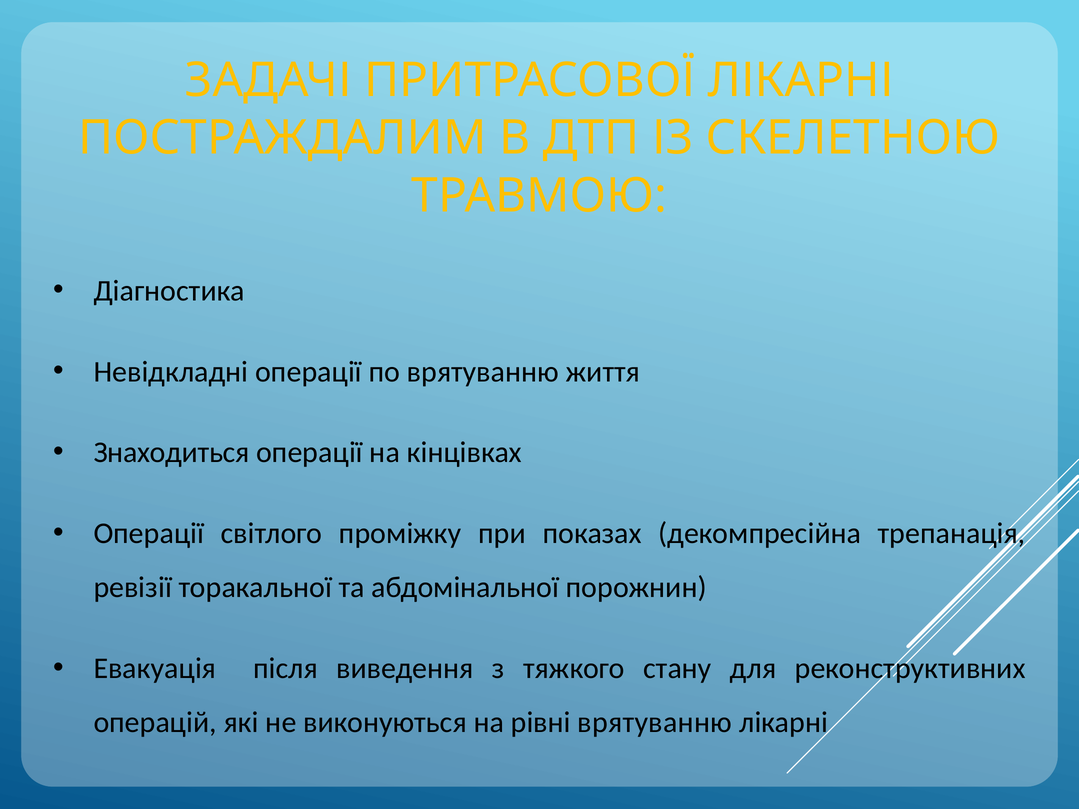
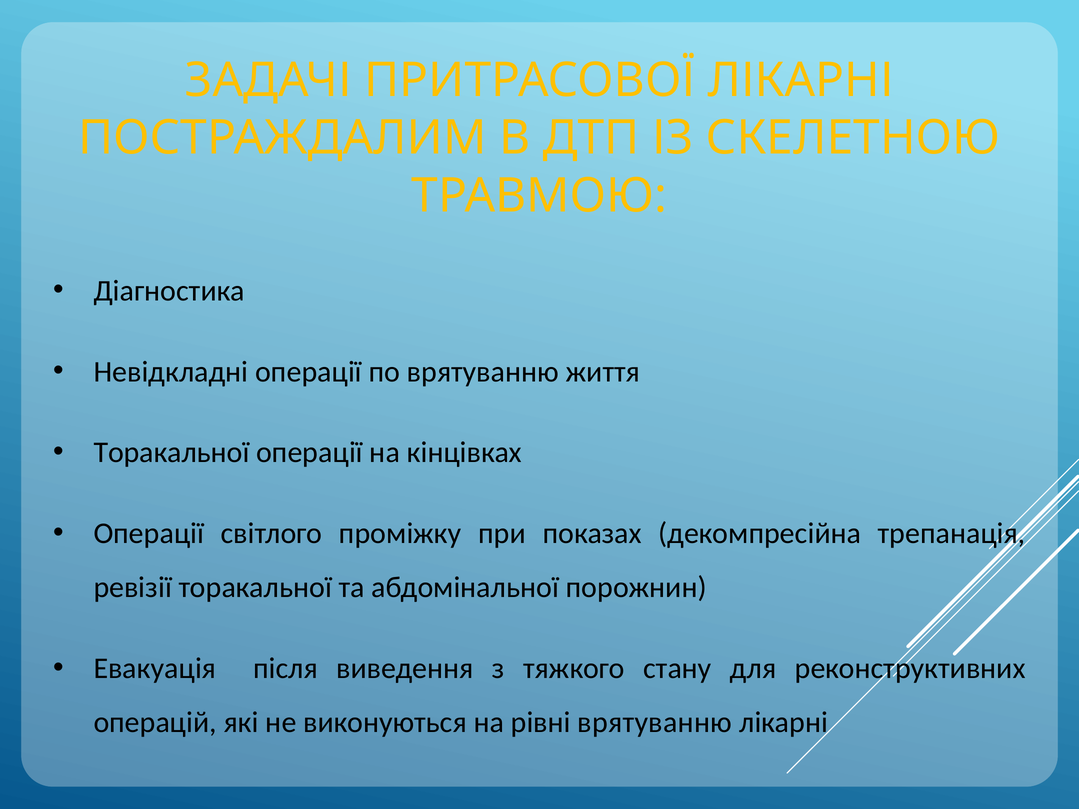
Знаходиться at (172, 453): Знаходиться -> Торакальної
